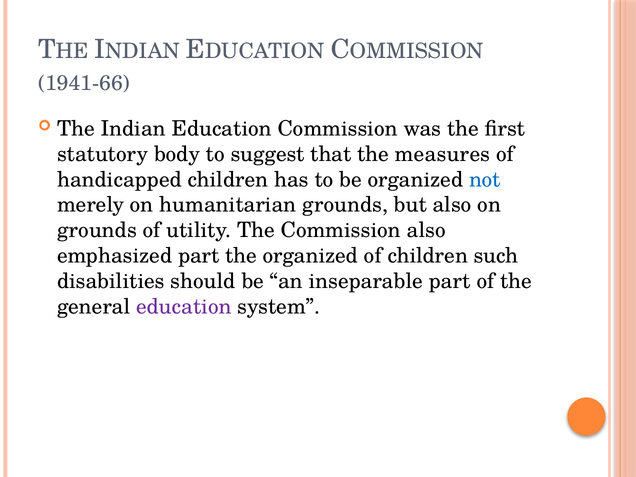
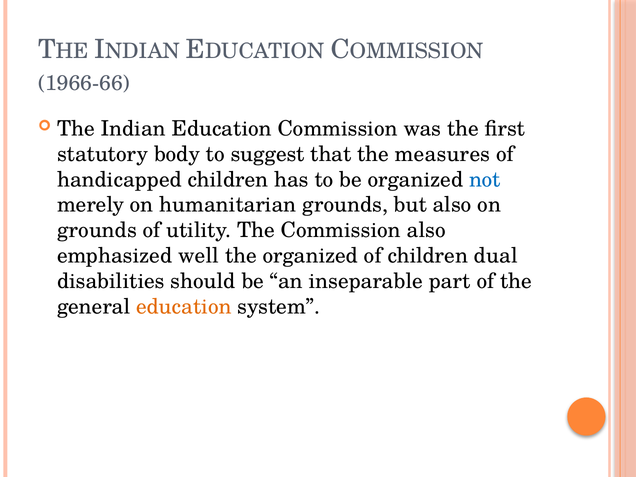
1941-66: 1941-66 -> 1966-66
emphasized part: part -> well
such: such -> dual
education at (184, 307) colour: purple -> orange
